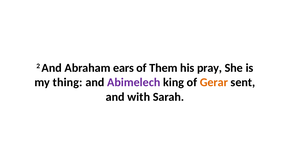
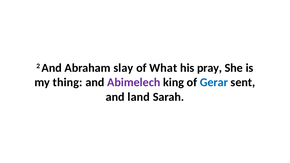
ears: ears -> slay
Them: Them -> What
Gerar colour: orange -> blue
with: with -> land
